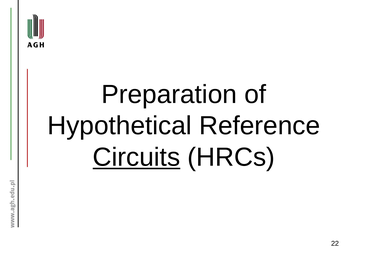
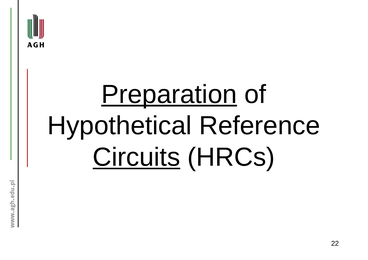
Preparation underline: none -> present
